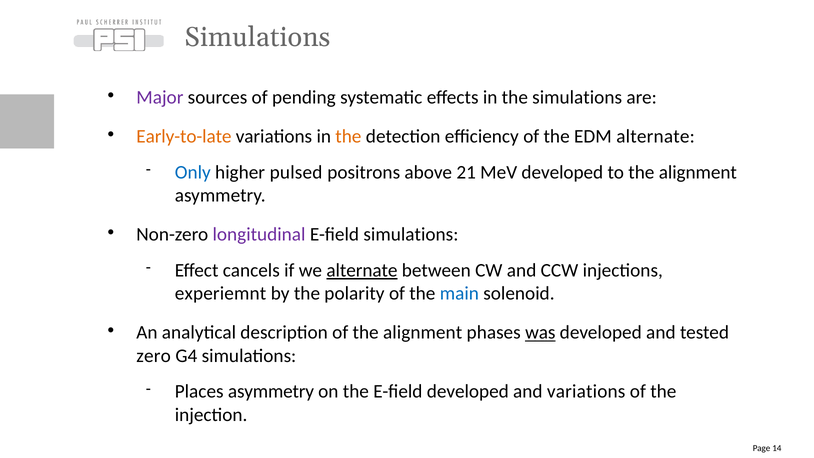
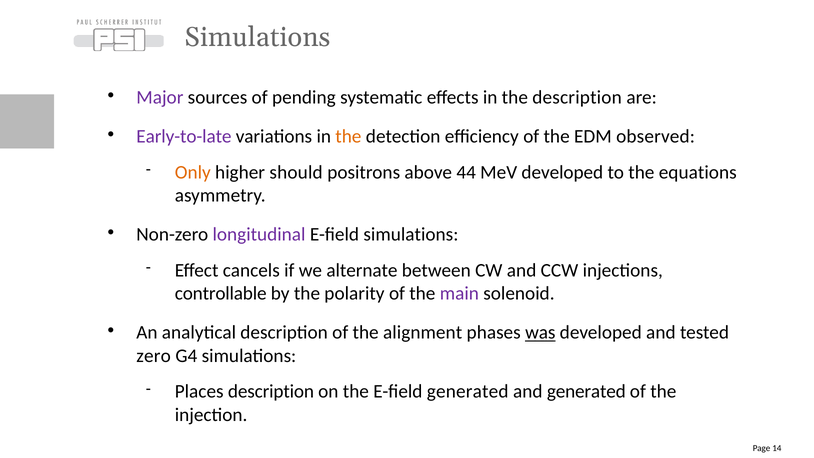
the simulations: simulations -> description
Early-to-late colour: orange -> purple
EDM alternate: alternate -> observed
Only colour: blue -> orange
pulsed: pulsed -> should
21: 21 -> 44
to the alignment: alignment -> equations
alternate at (362, 270) underline: present -> none
experiemnt: experiemnt -> controllable
main colour: blue -> purple
Places asymmetry: asymmetry -> description
E-field developed: developed -> generated
and variations: variations -> generated
